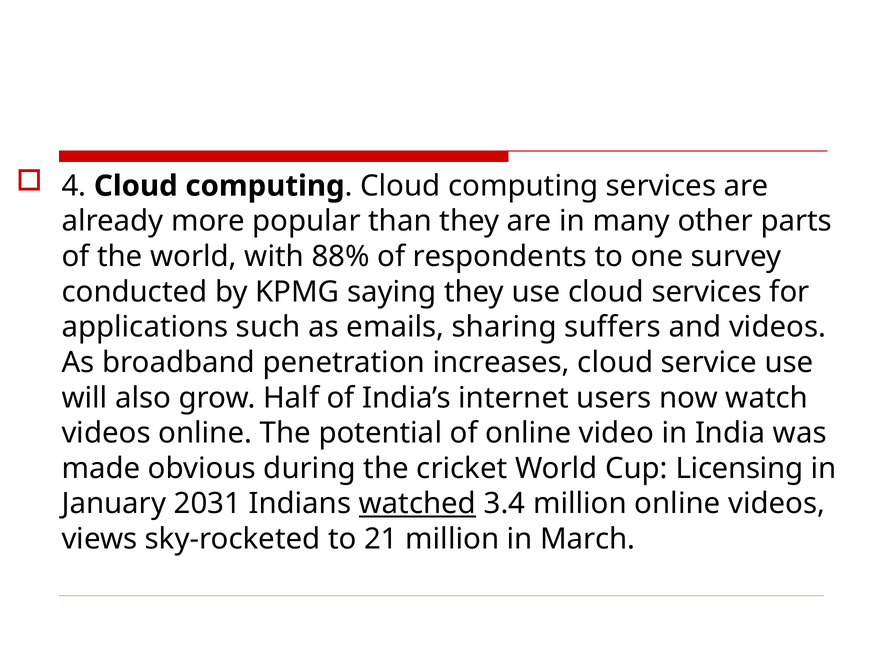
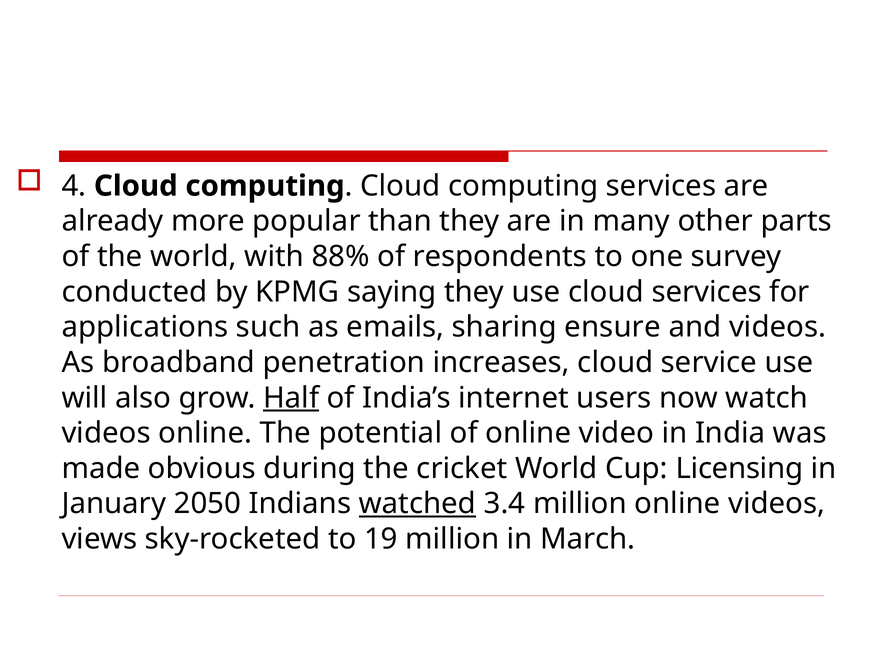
suffers: suffers -> ensure
Half underline: none -> present
2031: 2031 -> 2050
21: 21 -> 19
